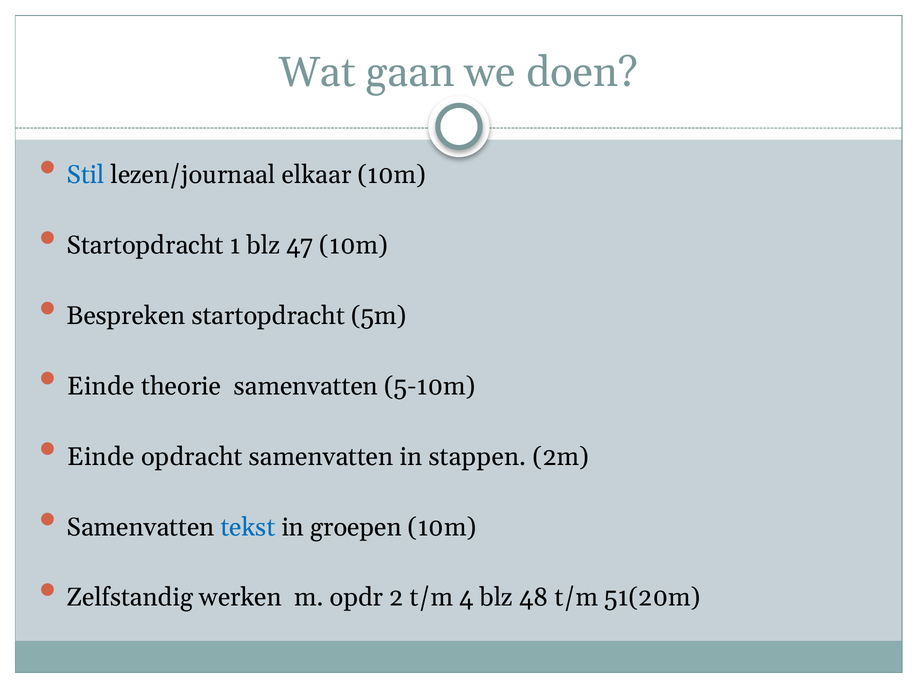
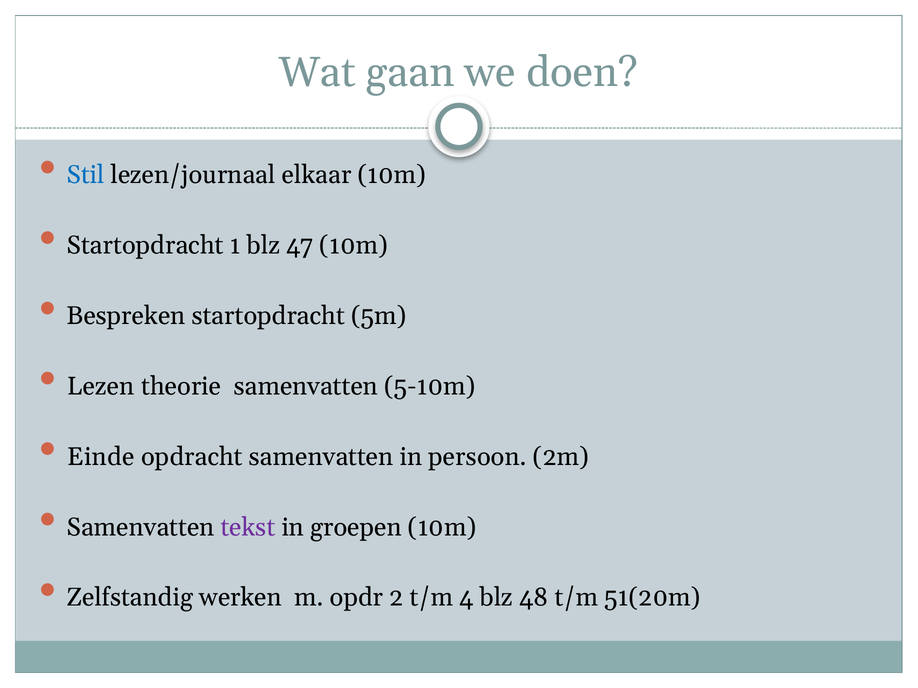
Einde at (101, 386): Einde -> Lezen
stappen: stappen -> persoon
tekst colour: blue -> purple
